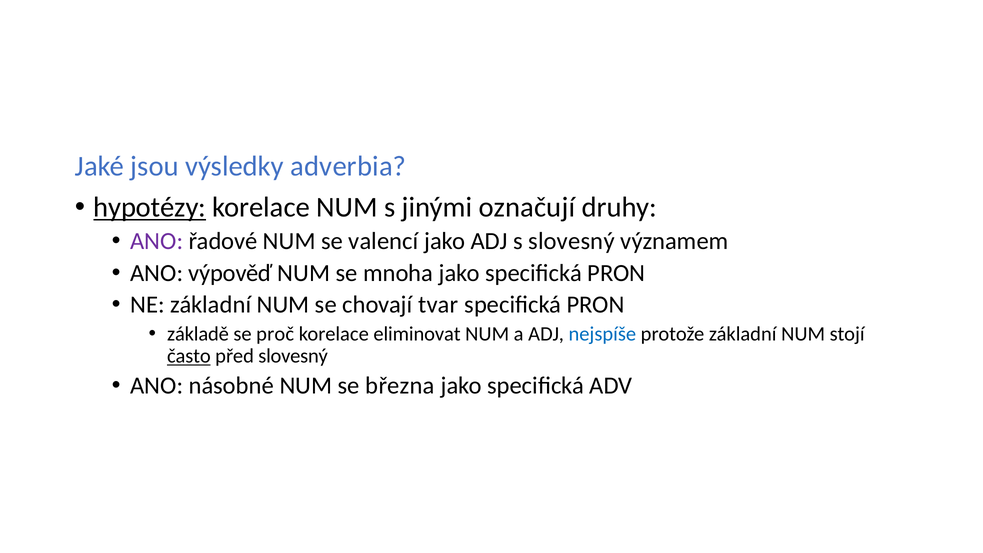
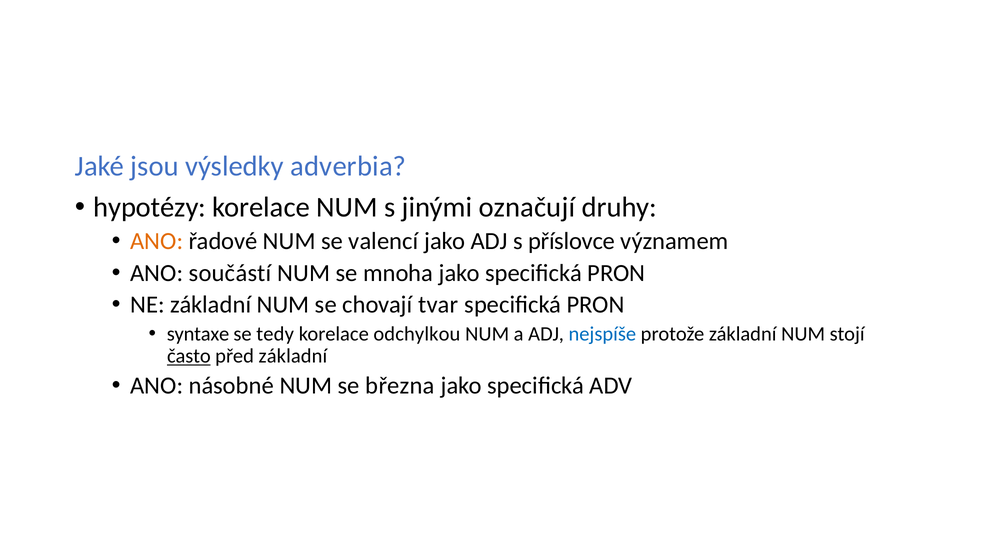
hypotézy underline: present -> none
ANO at (157, 241) colour: purple -> orange
s slovesný: slovesný -> příslovce
výpověď: výpověď -> součástí
základě: základě -> syntaxe
proč: proč -> tedy
eliminovat: eliminovat -> odchylkou
před slovesný: slovesný -> základní
